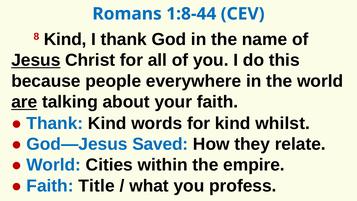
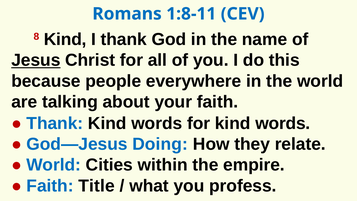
1:8-44: 1:8-44 -> 1:8-11
are underline: present -> none
for kind whilst: whilst -> words
Saved: Saved -> Doing
